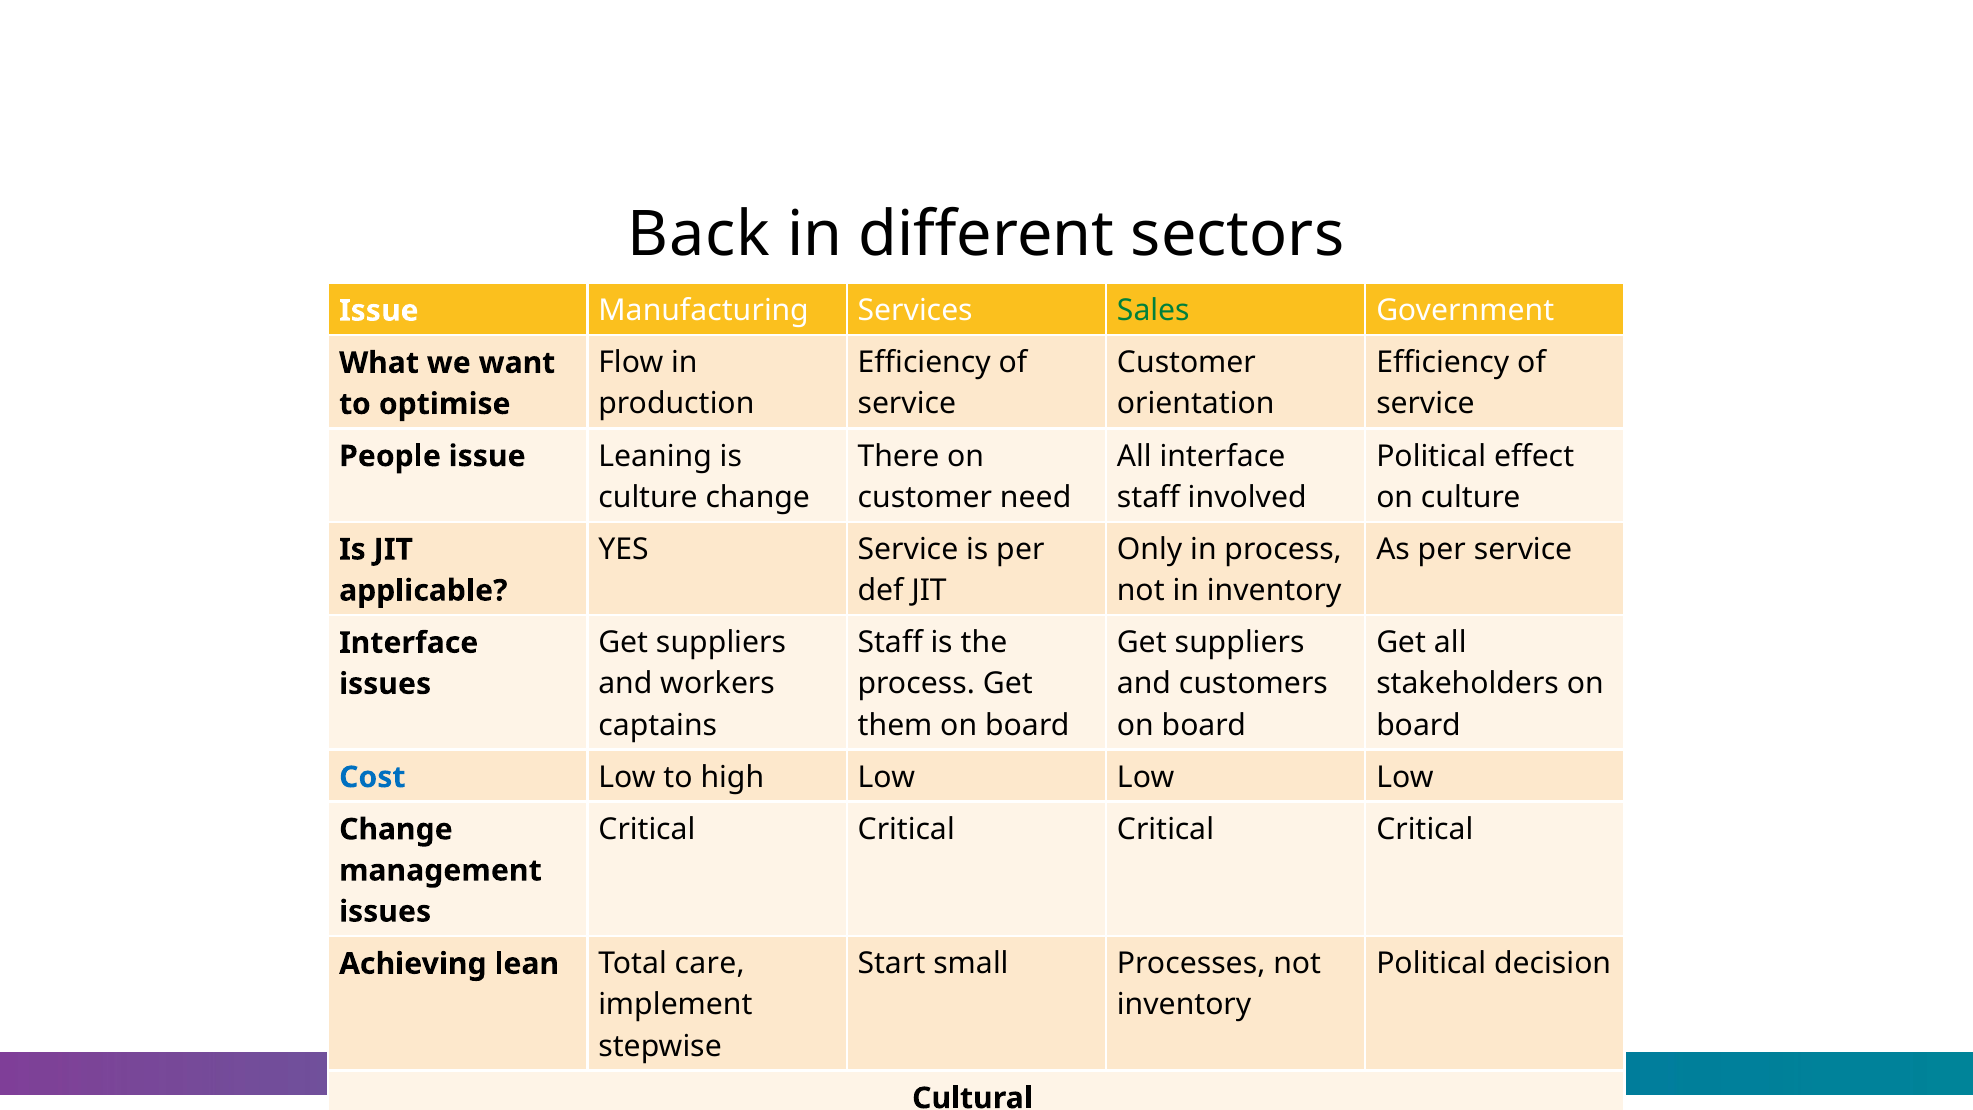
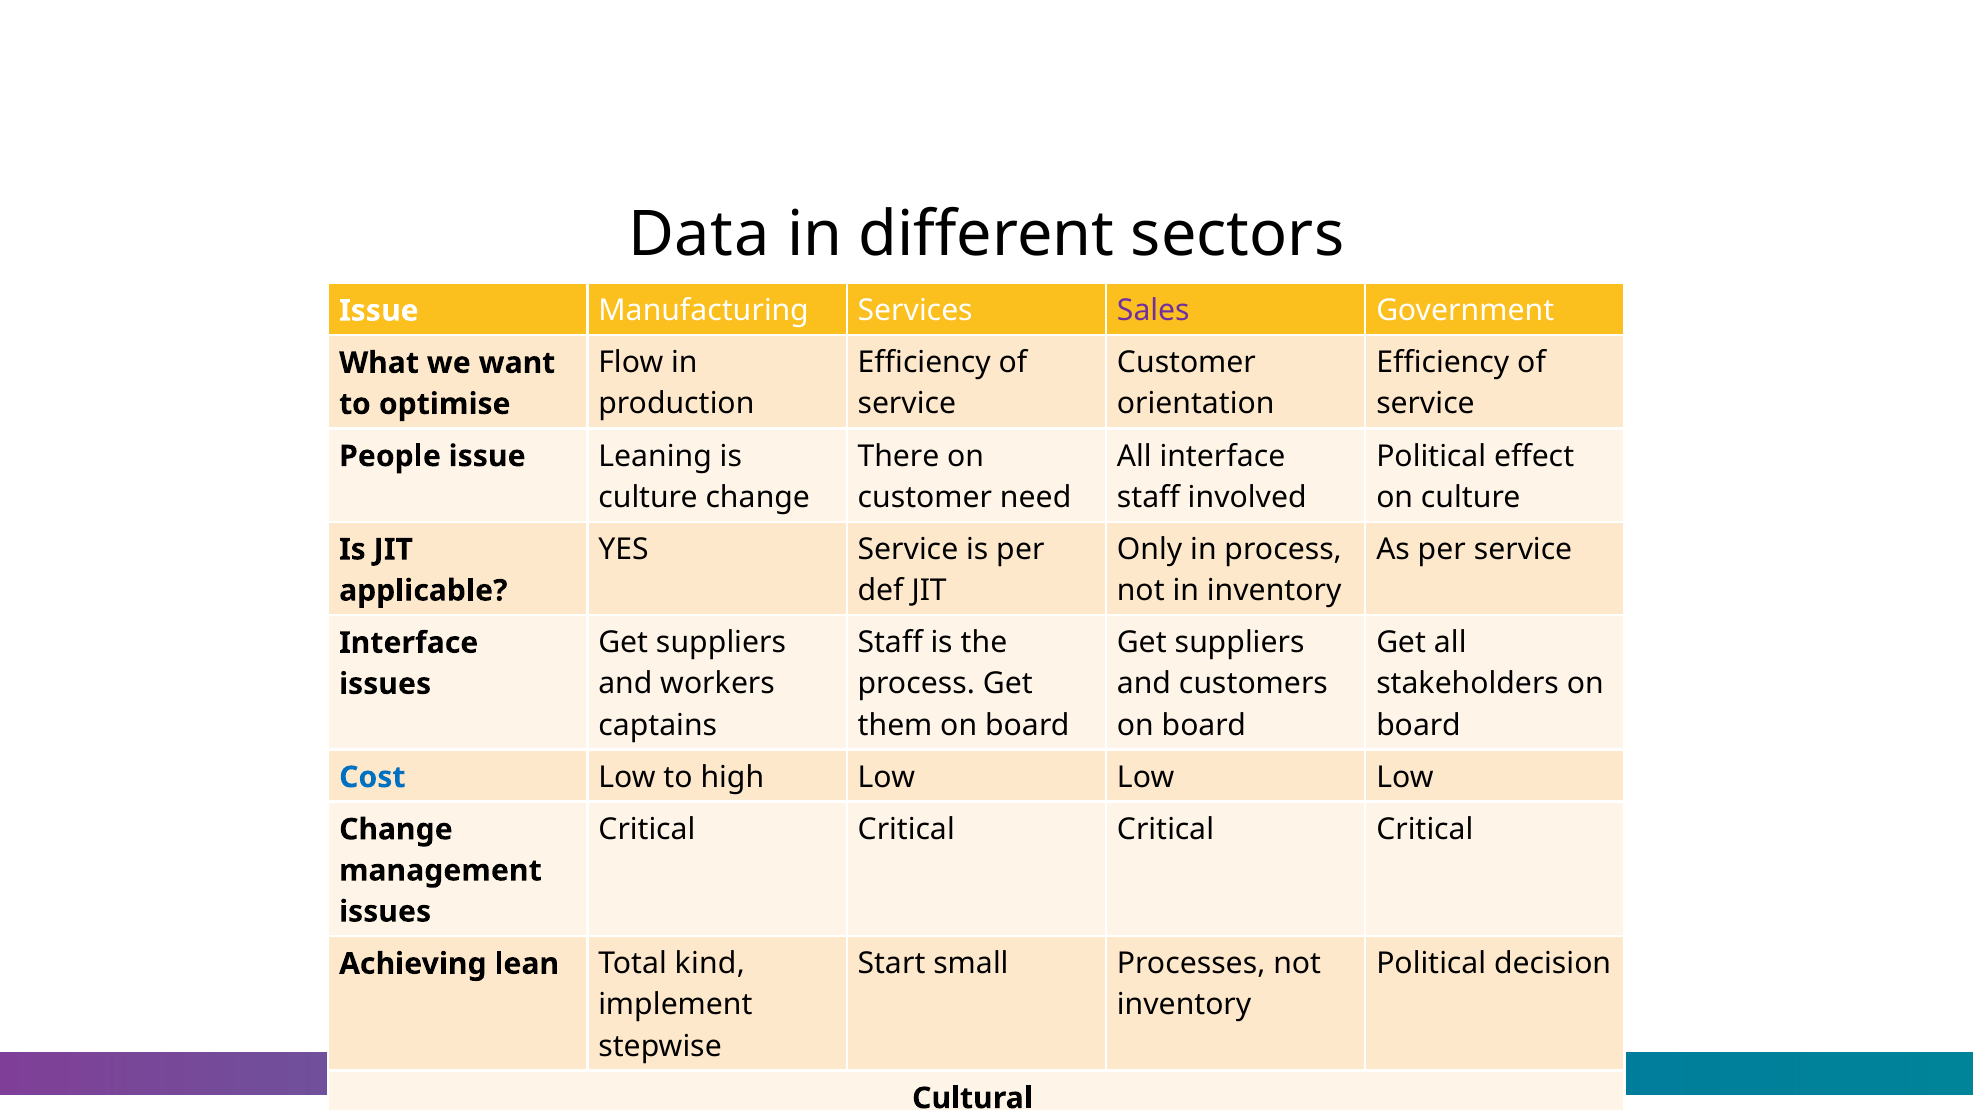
Back: Back -> Data
Sales colour: green -> purple
care: care -> kind
